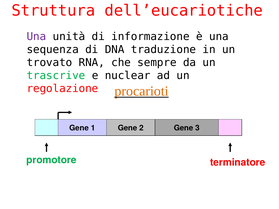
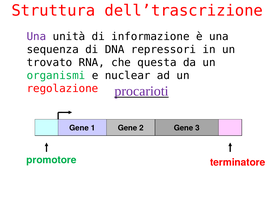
dell’eucariotiche: dell’eucariotiche -> dell’trascrizione
traduzione: traduzione -> repressori
sempre: sempre -> questa
trascrive: trascrive -> organismi
procarioti colour: orange -> purple
